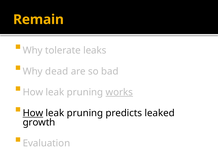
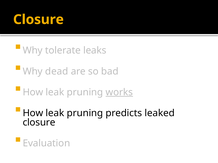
Remain at (38, 20): Remain -> Closure
How at (33, 113) underline: present -> none
growth at (39, 123): growth -> closure
